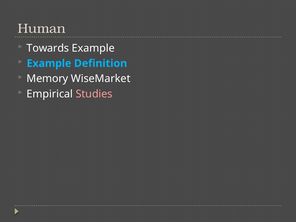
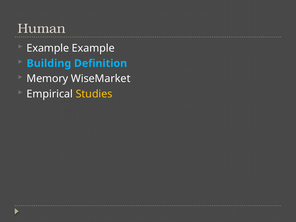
Towards at (48, 48): Towards -> Example
Example at (49, 63): Example -> Building
Studies colour: pink -> yellow
